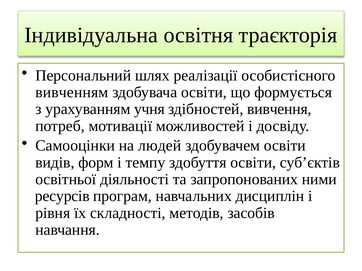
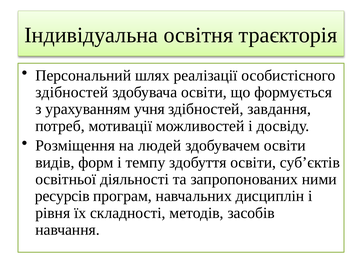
вивченням at (72, 92): вивченням -> здібностей
вивчення: вивчення -> завдання
Самооцінки: Самооцінки -> Розміщення
